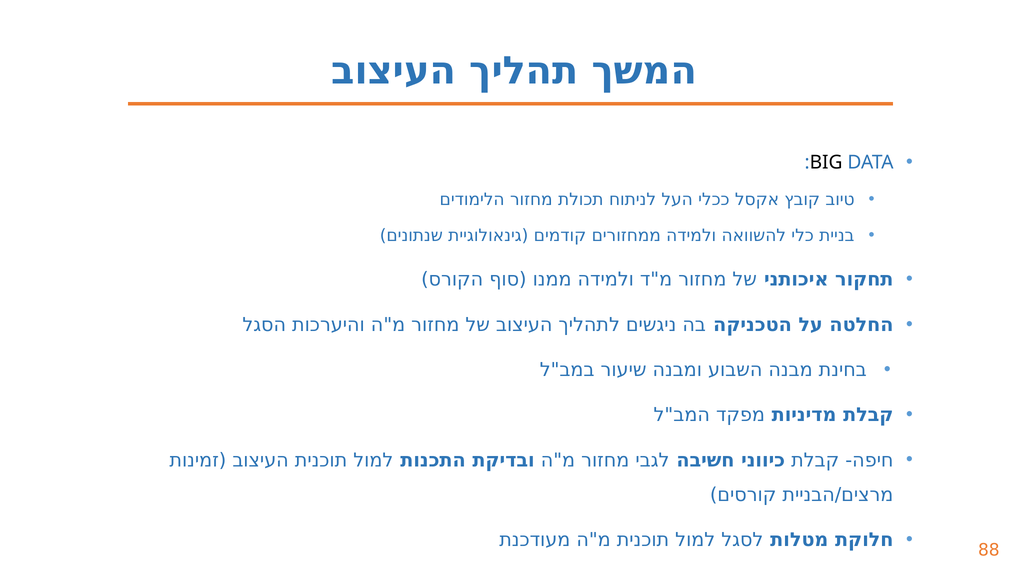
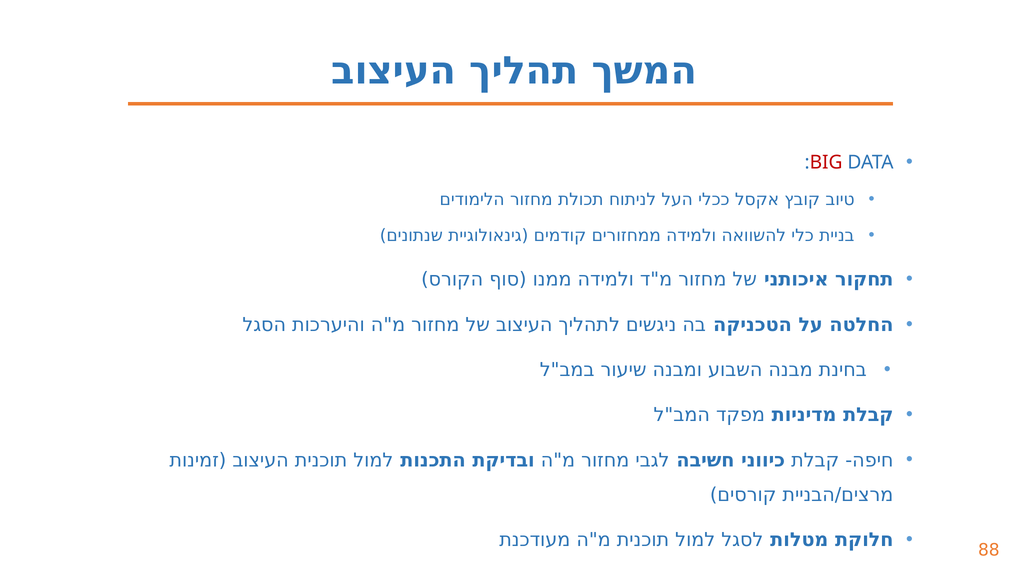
BIG colour: black -> red
